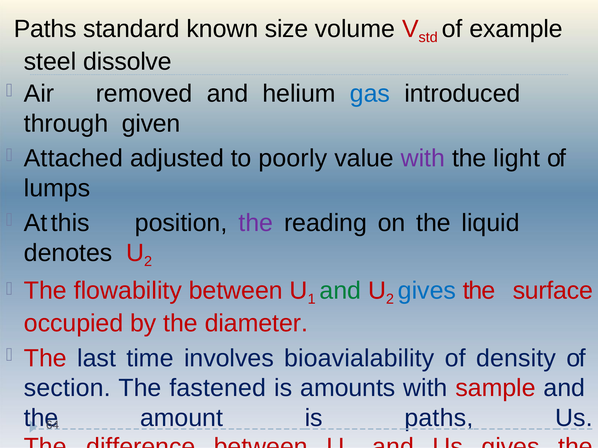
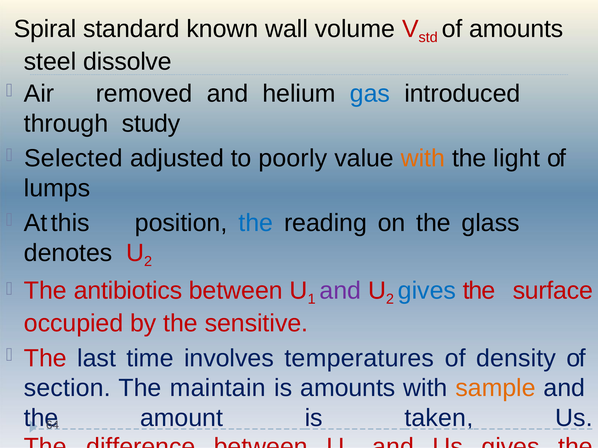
Paths at (45, 29): Paths -> Spiral
size: size -> wall
of example: example -> amounts
given: given -> study
Attached: Attached -> Selected
with at (423, 159) colour: purple -> orange
the at (256, 223) colour: purple -> blue
liquid: liquid -> glass
flowability: flowability -> antibiotics
and at (340, 291) colour: green -> purple
diameter: diameter -> sensitive
bioavialability: bioavialability -> temperatures
fastened: fastened -> maintain
sample colour: red -> orange
is paths: paths -> taken
